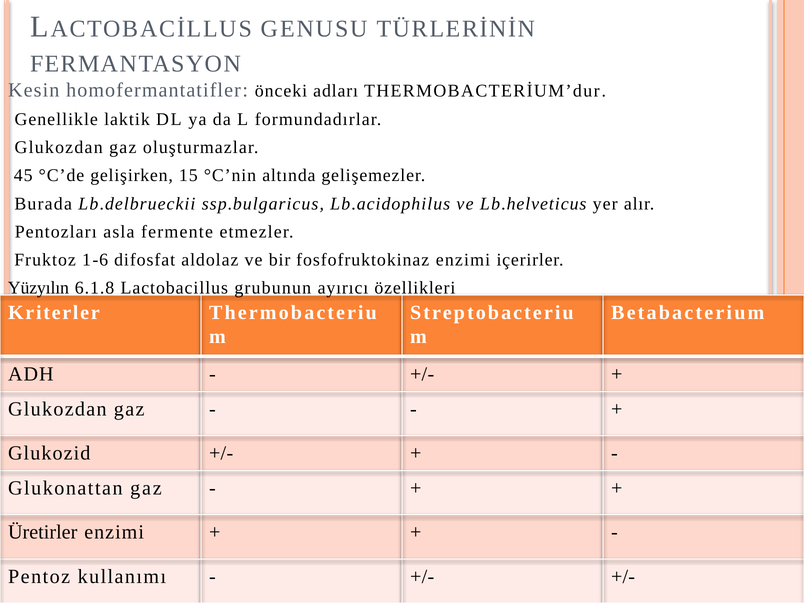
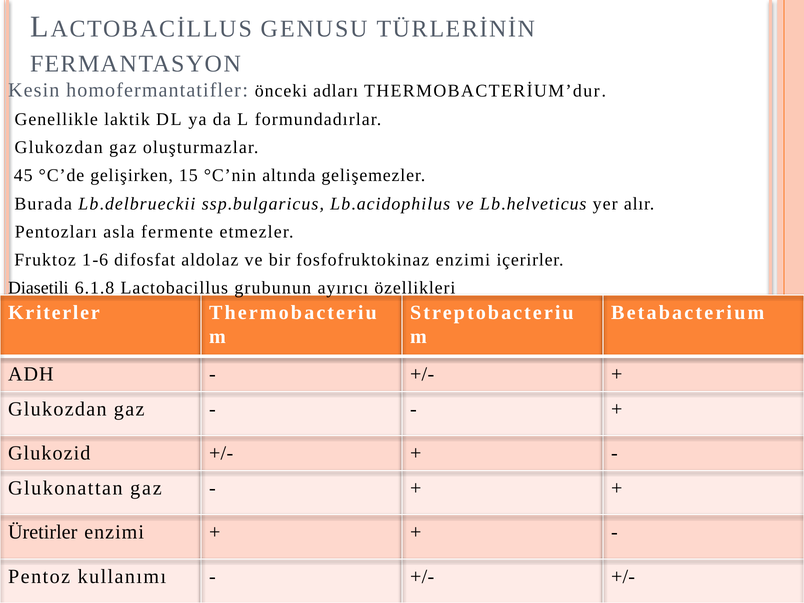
Yüzyılın: Yüzyılın -> Diasetili
